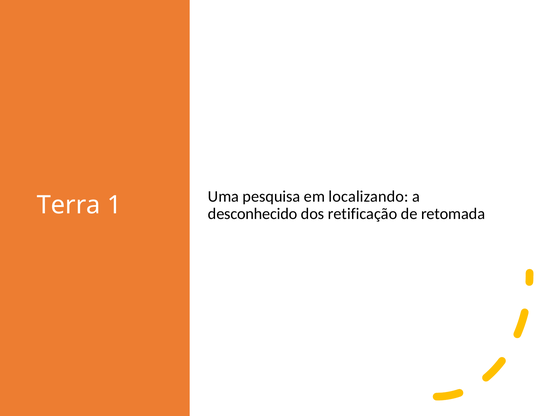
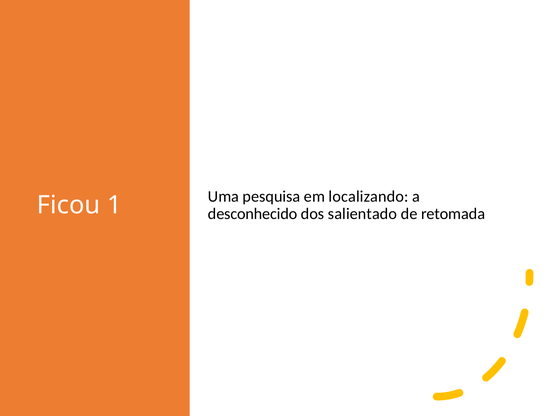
Terra: Terra -> Ficou
retificação: retificação -> salientado
